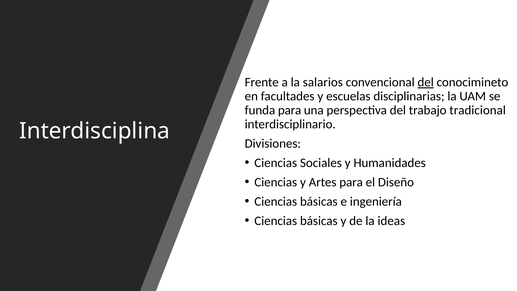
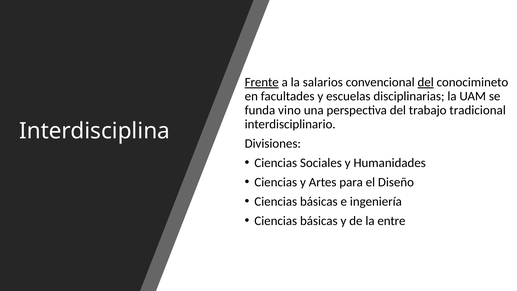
Frente underline: none -> present
funda para: para -> vino
ideas: ideas -> entre
